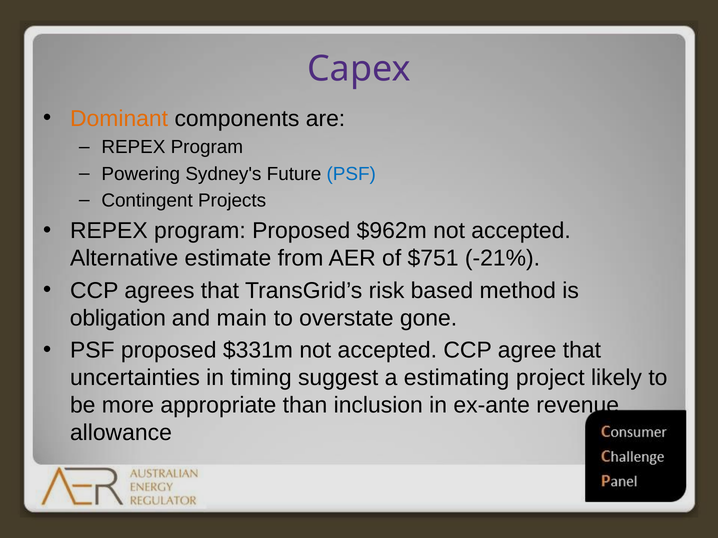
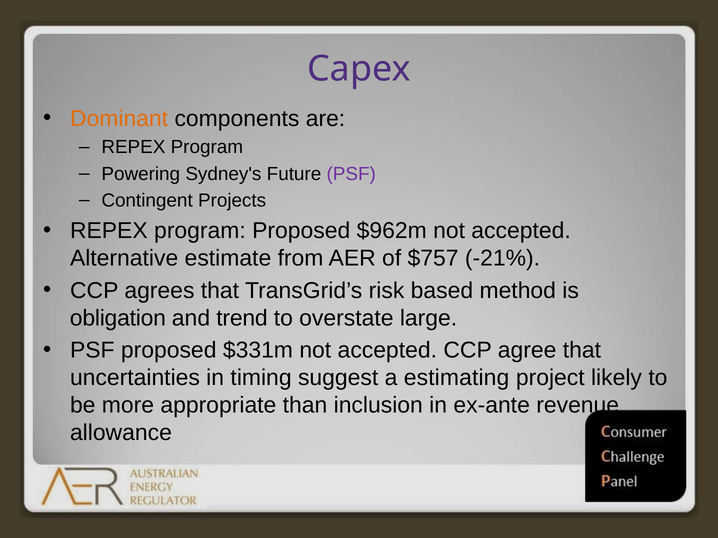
PSF at (351, 174) colour: blue -> purple
$751: $751 -> $757
main: main -> trend
gone: gone -> large
